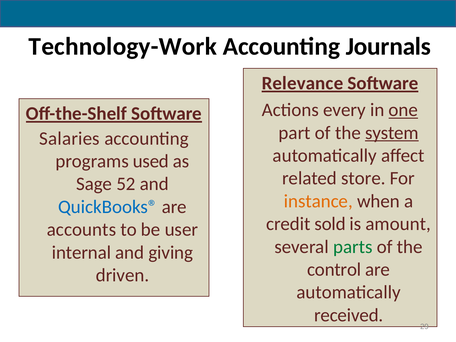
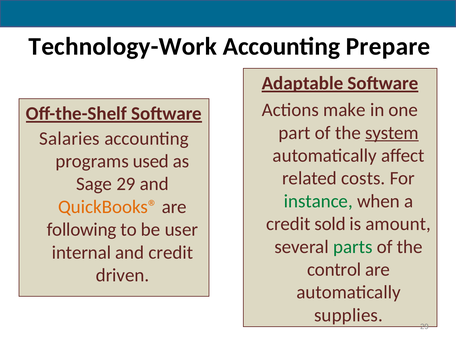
Journals: Journals -> Prepare
Relevance: Relevance -> Adaptable
every: every -> make
one underline: present -> none
store: store -> costs
Sage 52: 52 -> 29
instance colour: orange -> green
QuickBooks® colour: blue -> orange
accounts: accounts -> following
and giving: giving -> credit
received: received -> supplies
